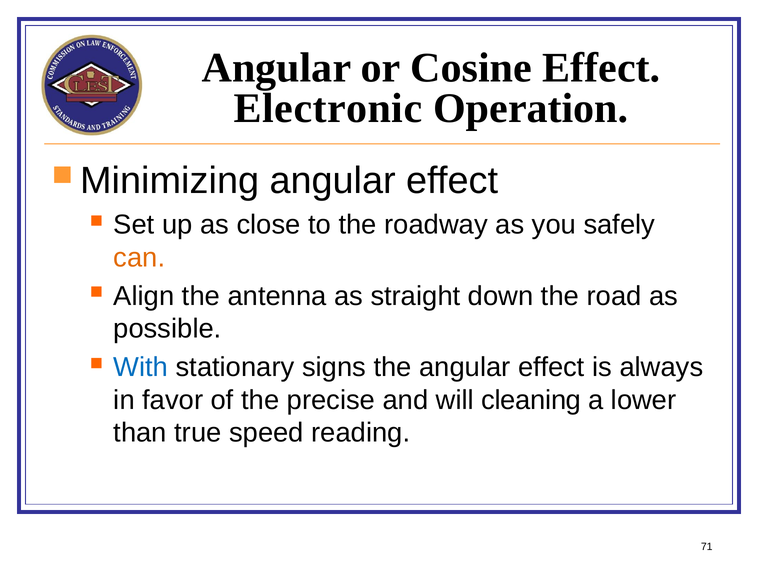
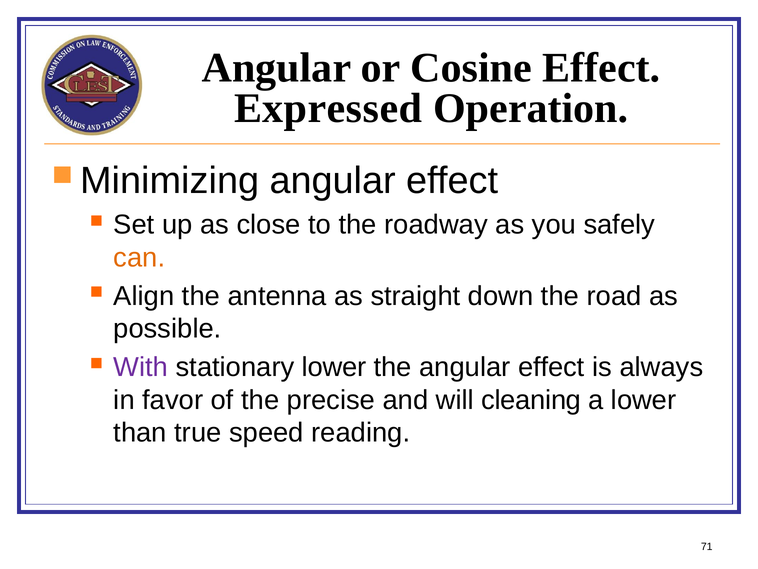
Electronic: Electronic -> Expressed
With colour: blue -> purple
stationary signs: signs -> lower
